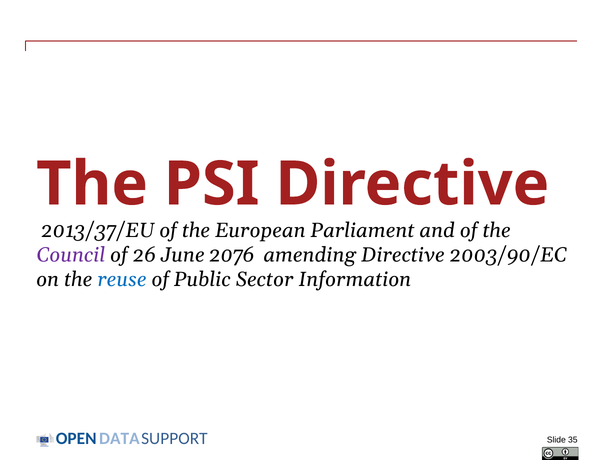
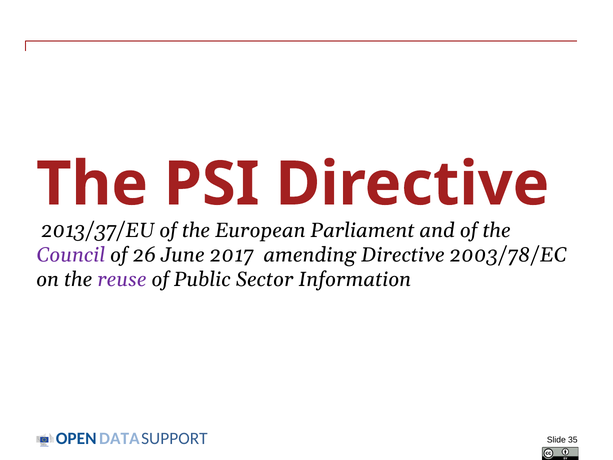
2076: 2076 -> 2017
2003/90/EC: 2003/90/EC -> 2003/78/EC
reuse colour: blue -> purple
